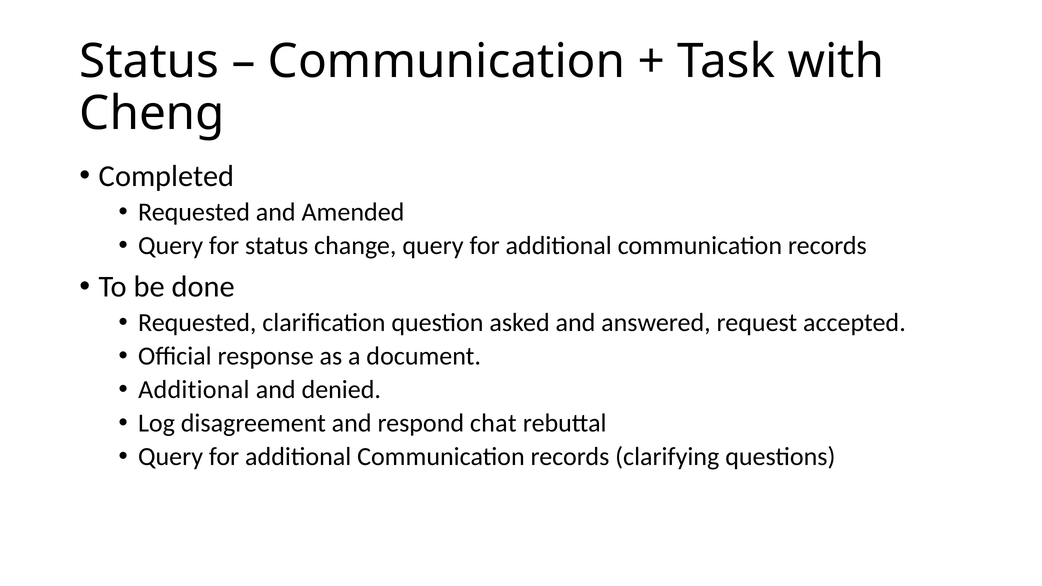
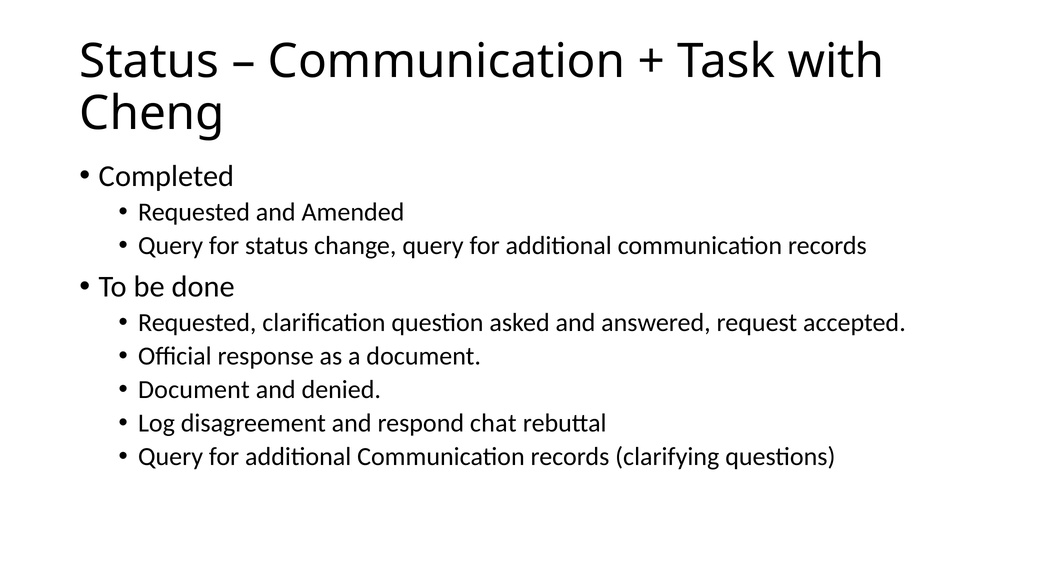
Additional at (194, 390): Additional -> Document
